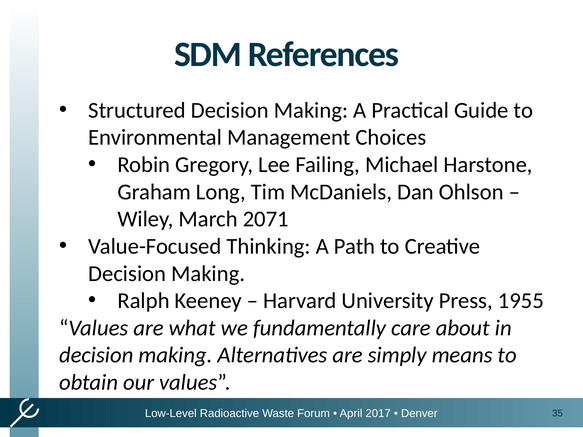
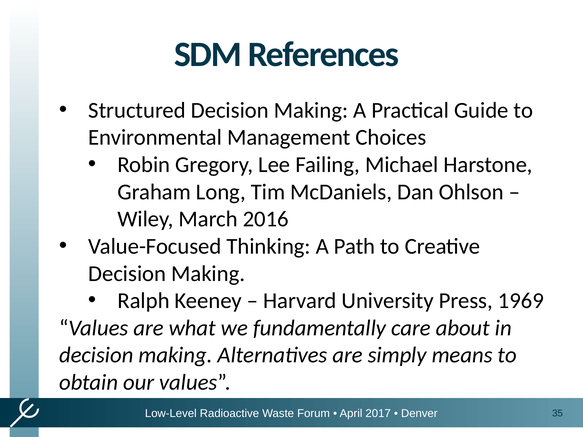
2071: 2071 -> 2016
1955: 1955 -> 1969
